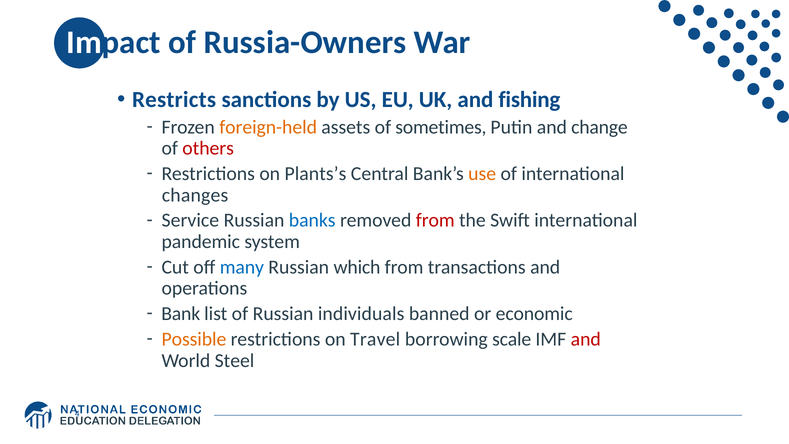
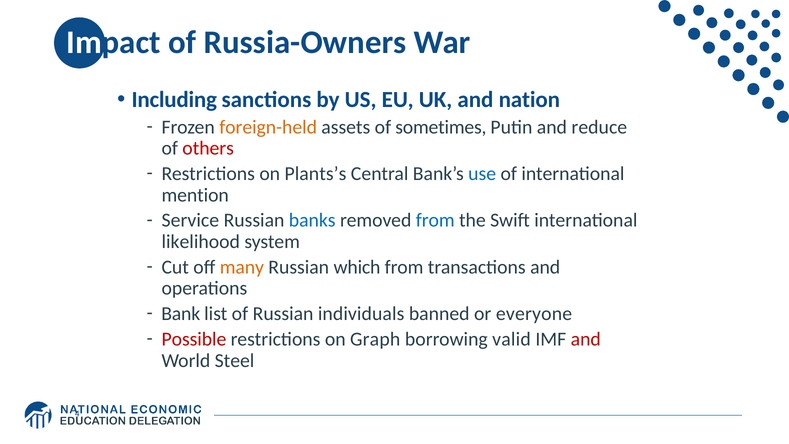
Restricts: Restricts -> Including
fishing: fishing -> nation
change: change -> reduce
use colour: orange -> blue
changes: changes -> mention
from at (435, 220) colour: red -> blue
pandemic: pandemic -> likelihood
many colour: blue -> orange
economic: economic -> everyone
Possible colour: orange -> red
Travel: Travel -> Graph
scale: scale -> valid
